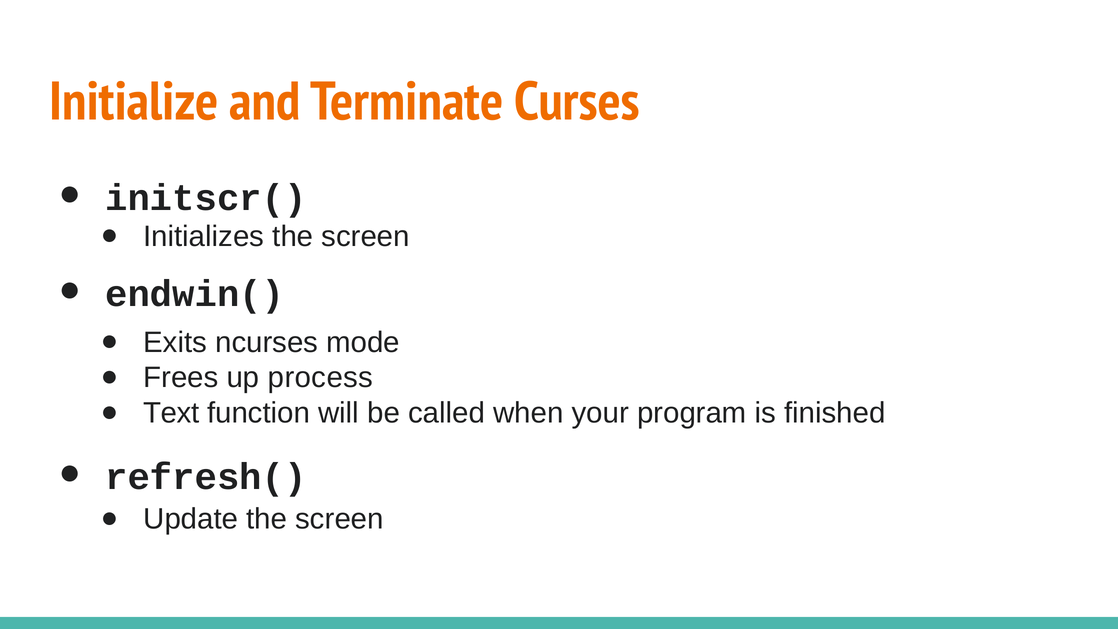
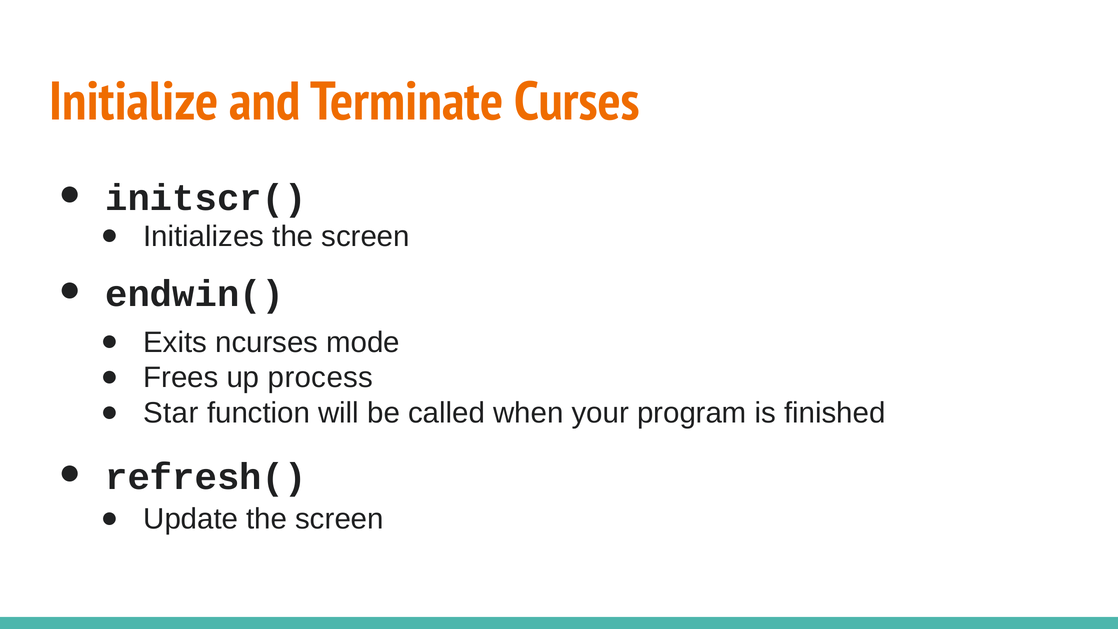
Text: Text -> Star
